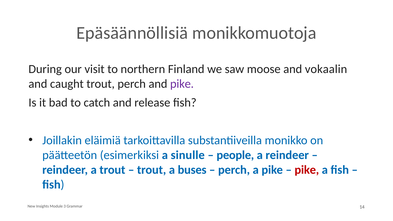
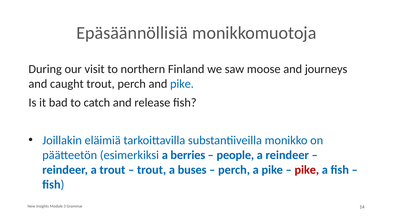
vokaalin: vokaalin -> journeys
pike at (182, 84) colour: purple -> blue
sinulle: sinulle -> berries
